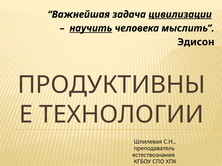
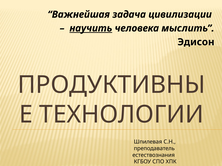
цивилизации underline: present -> none
